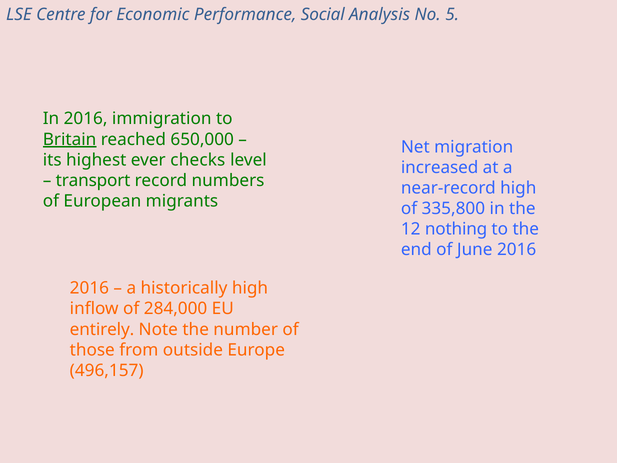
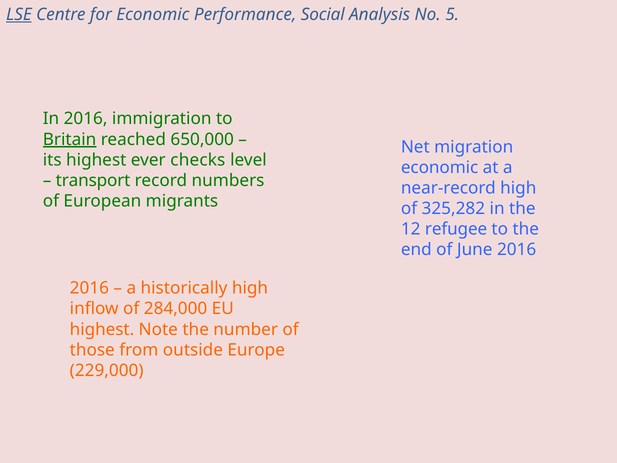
LSE underline: none -> present
increased at (440, 167): increased -> economic
335,800: 335,800 -> 325,282
nothing: nothing -> refugee
entirely at (102, 329): entirely -> highest
496,157: 496,157 -> 229,000
